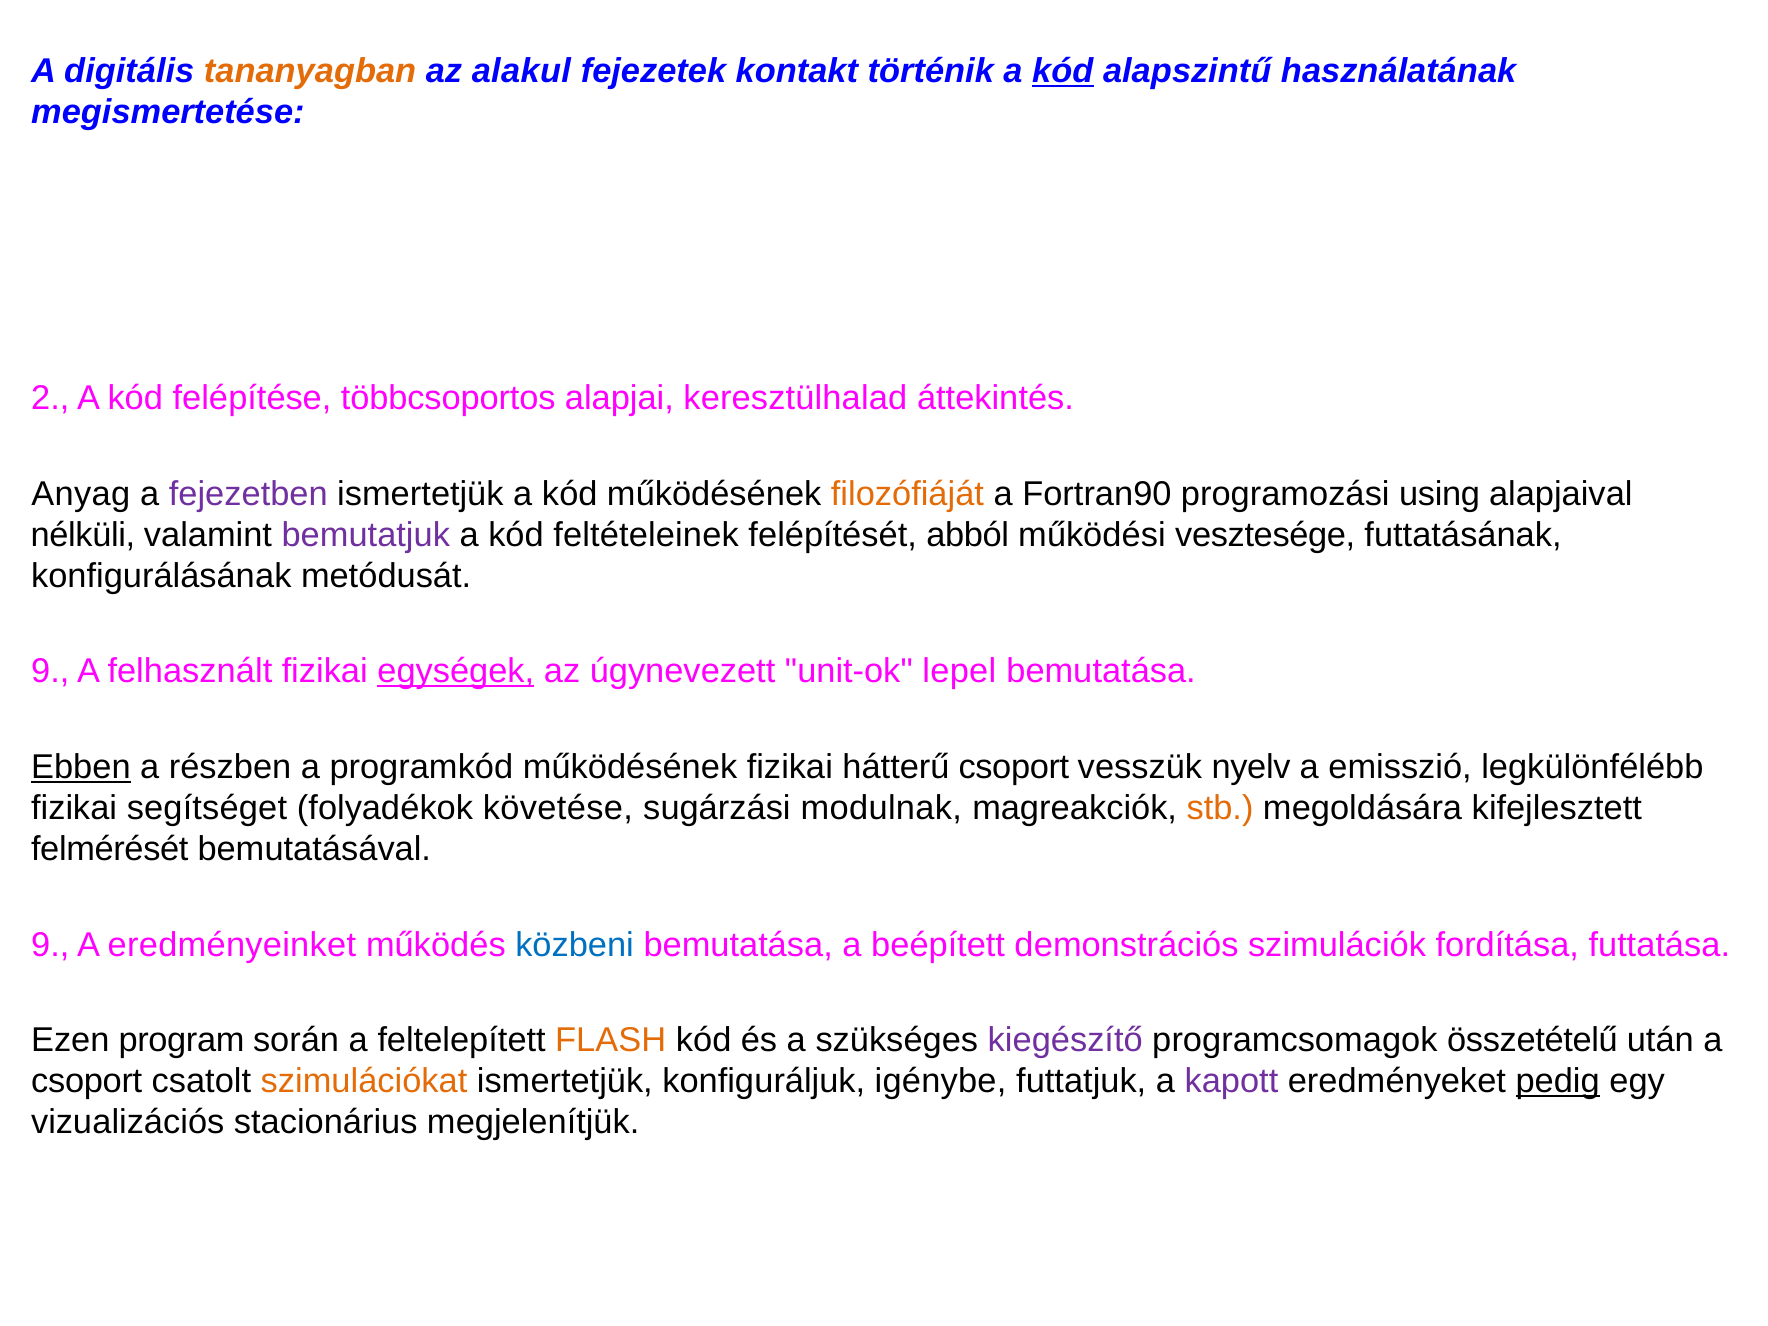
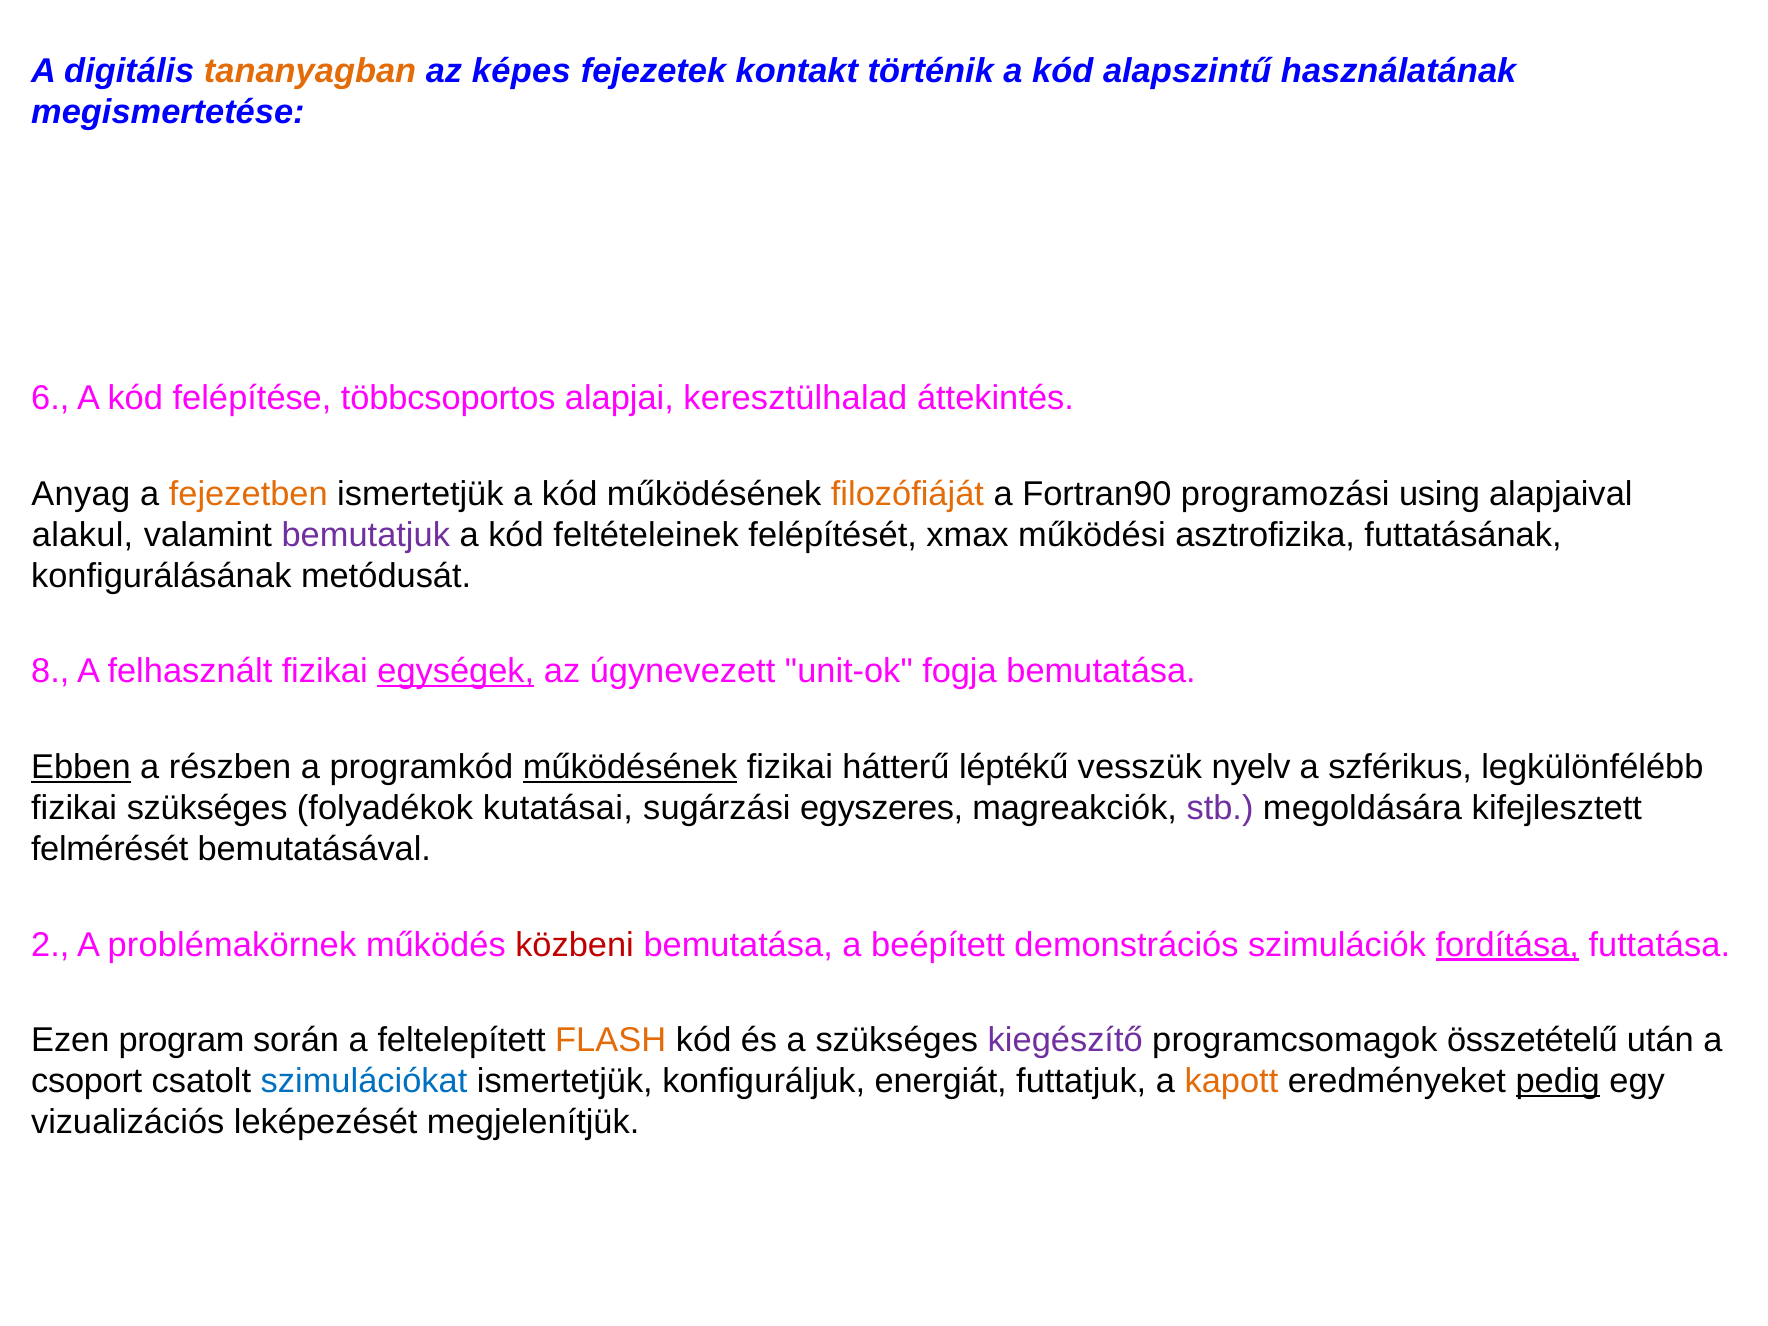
alakul: alakul -> képes
kód at (1063, 71) underline: present -> none
2: 2 -> 6
fejezetben colour: purple -> orange
nélküli: nélküli -> alakul
abból: abból -> xmax
vesztesége: vesztesége -> asztrofizika
9 at (50, 672): 9 -> 8
lepel: lepel -> fogja
működésének at (630, 767) underline: none -> present
hátterű csoport: csoport -> léptékű
emisszió: emisszió -> szférikus
fizikai segítséget: segítséget -> szükséges
követése: követése -> kutatásai
modulnak: modulnak -> egyszeres
stb colour: orange -> purple
9 at (50, 945): 9 -> 2
eredményeinket: eredményeinket -> problémakörnek
közbeni colour: blue -> red
fordítása underline: none -> present
szimulációkat colour: orange -> blue
igénybe: igénybe -> energiát
kapott colour: purple -> orange
stacionárius: stacionárius -> leképezését
